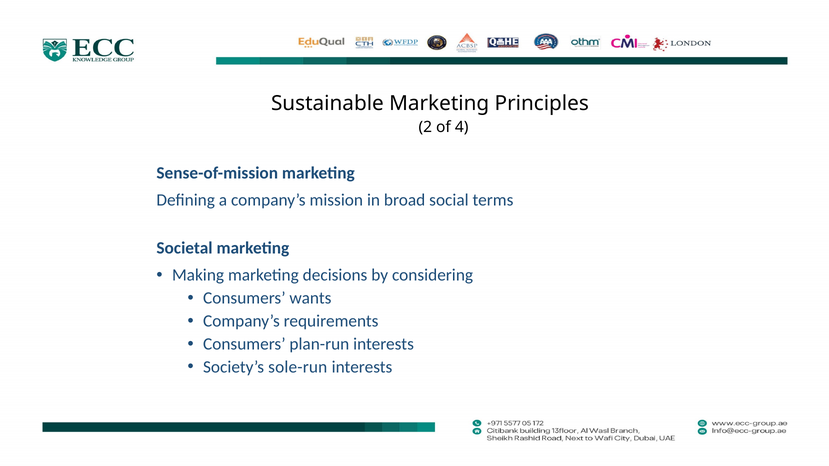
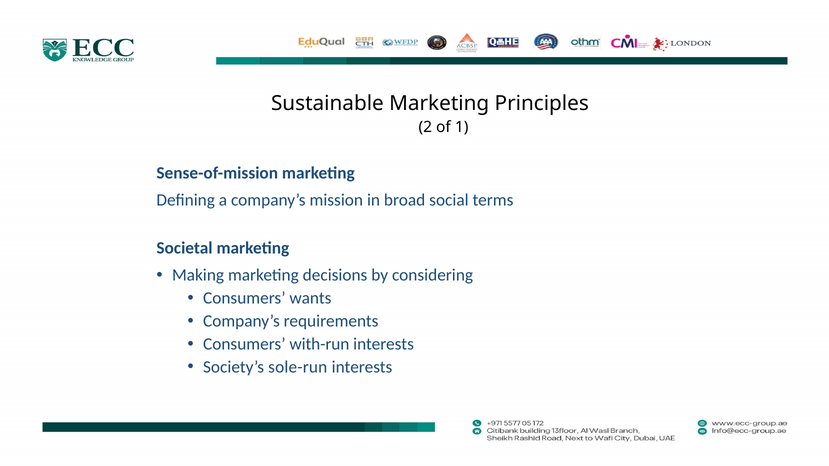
4: 4 -> 1
plan-run: plan-run -> with-run
